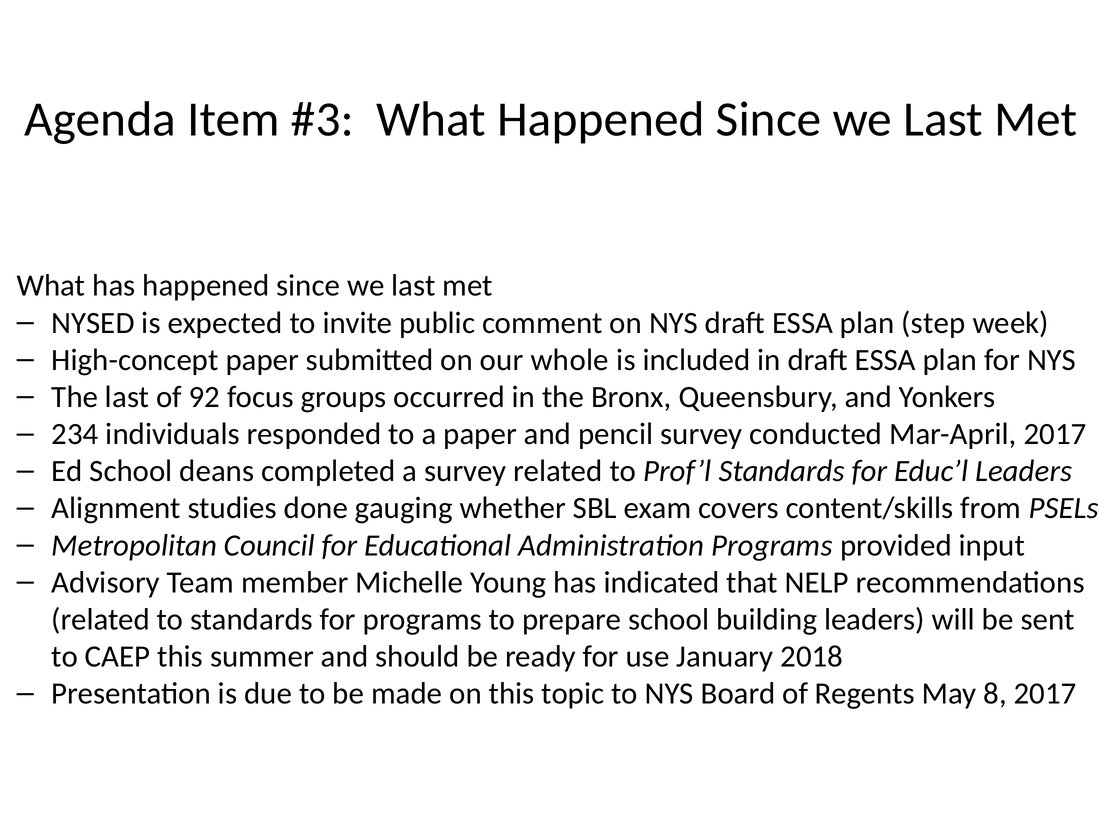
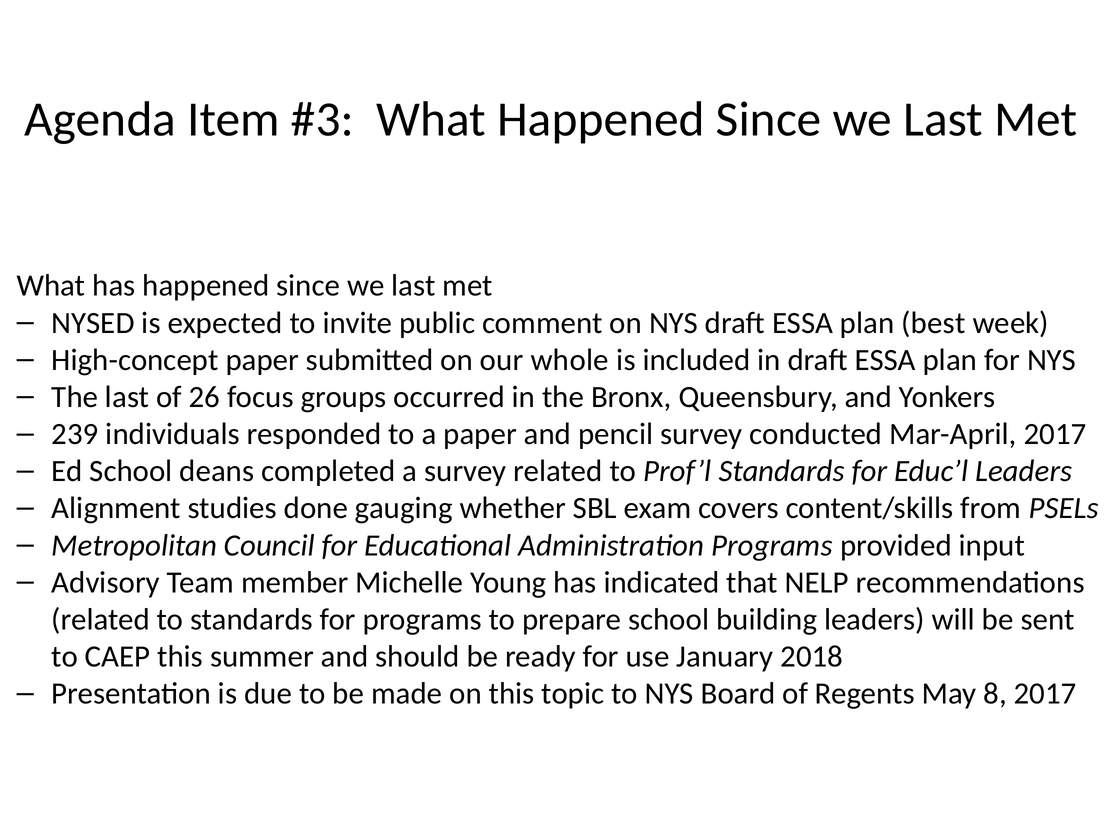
step: step -> best
92: 92 -> 26
234: 234 -> 239
